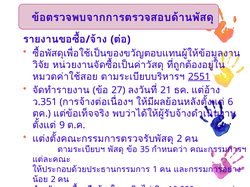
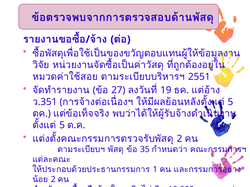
2551 underline: present -> none
21: 21 -> 19
6 at (230, 102): 6 -> 5
9 at (62, 125): 9 -> 5
